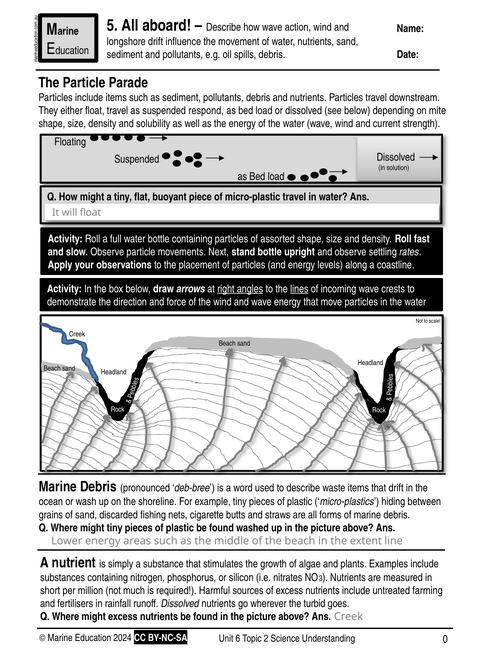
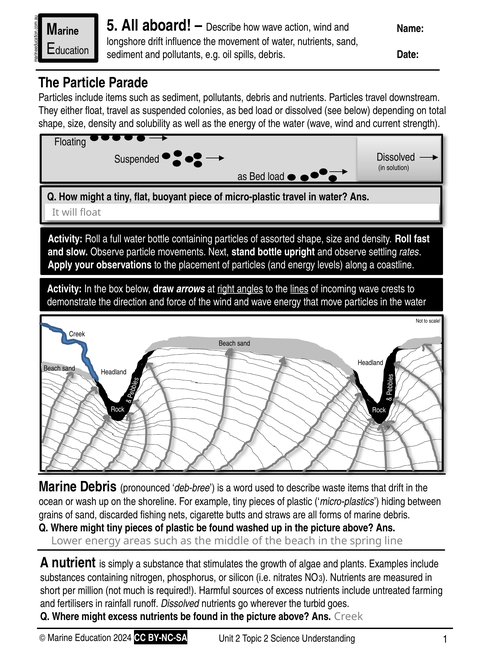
respond: respond -> colonies
mite: mite -> total
extent: extent -> spring
0: 0 -> 1
Unit 6: 6 -> 2
